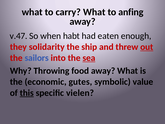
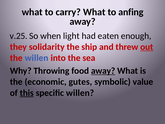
v.47: v.47 -> v.25
habt: habt -> light
the sailors: sailors -> willen
sea underline: present -> none
away at (103, 71) underline: none -> present
specific vielen: vielen -> willen
